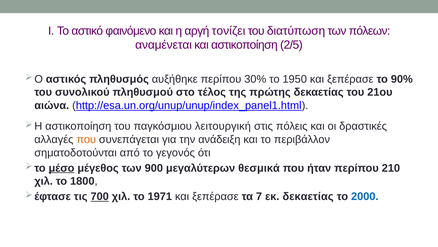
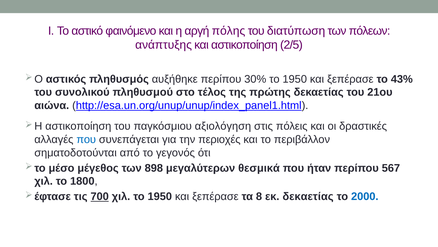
τονίζει: τονίζει -> πόλης
αναμένεται: αναμένεται -> ανάπτυξης
90%: 90% -> 43%
λειτουργική: λειτουργική -> αξιολόγηση
που at (86, 139) colour: orange -> blue
ανάδειξη: ανάδειξη -> περιοχές
μέσο underline: present -> none
900: 900 -> 898
210: 210 -> 567
χιλ το 1971: 1971 -> 1950
7: 7 -> 8
